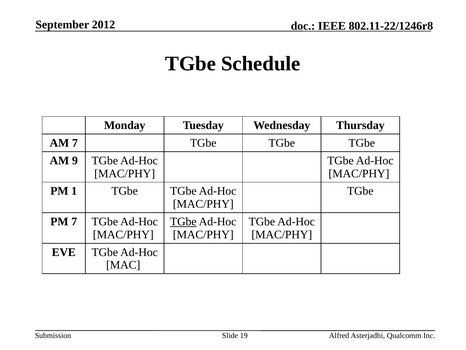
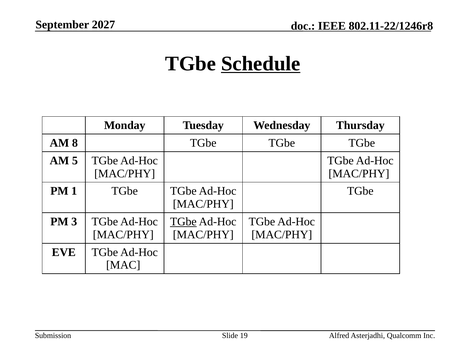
2012: 2012 -> 2027
Schedule underline: none -> present
AM 7: 7 -> 8
9: 9 -> 5
PM 7: 7 -> 3
